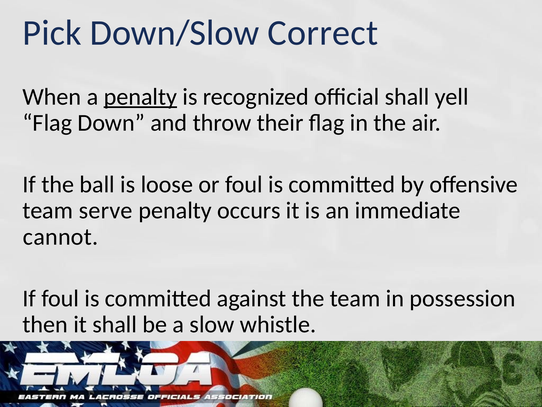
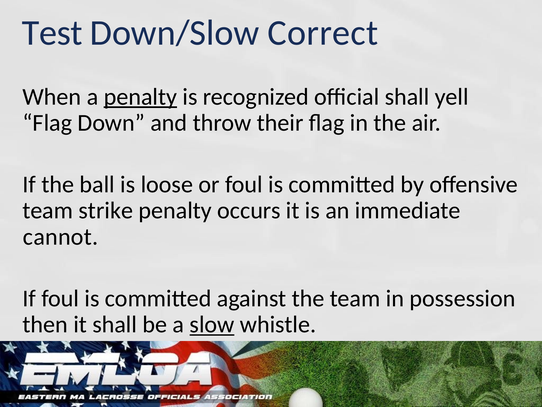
Pick: Pick -> Test
serve: serve -> strike
slow underline: none -> present
